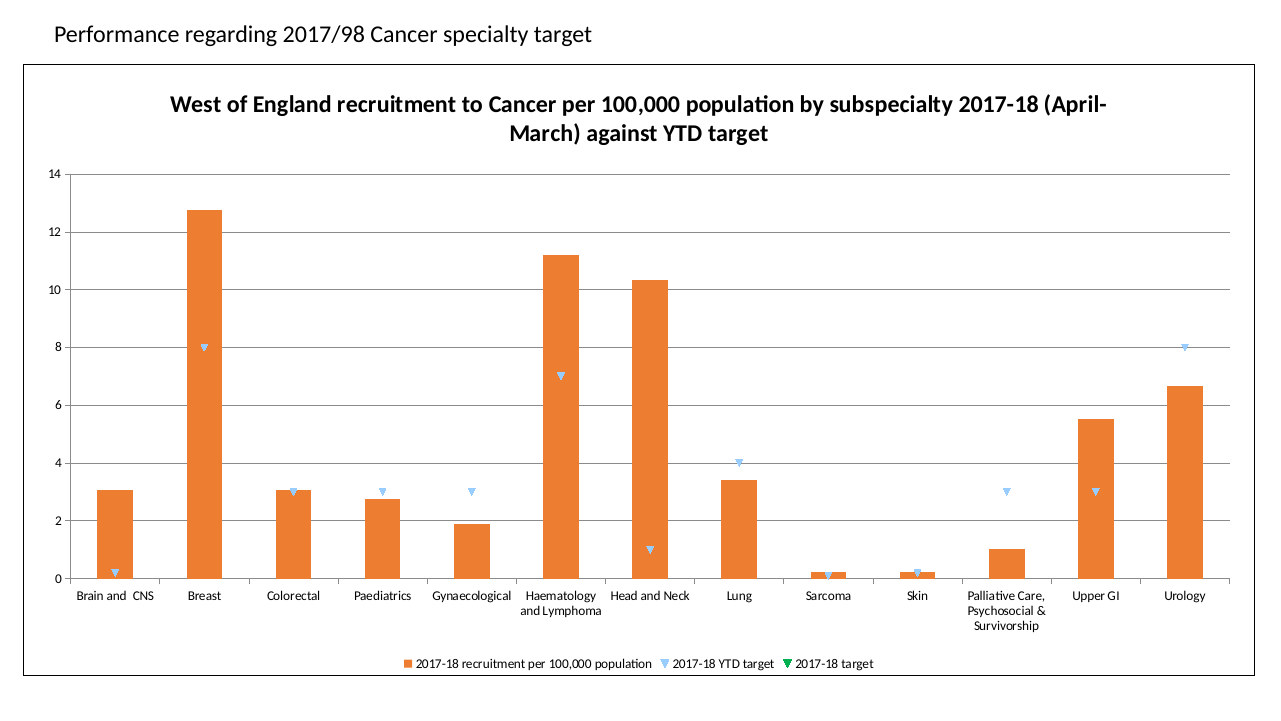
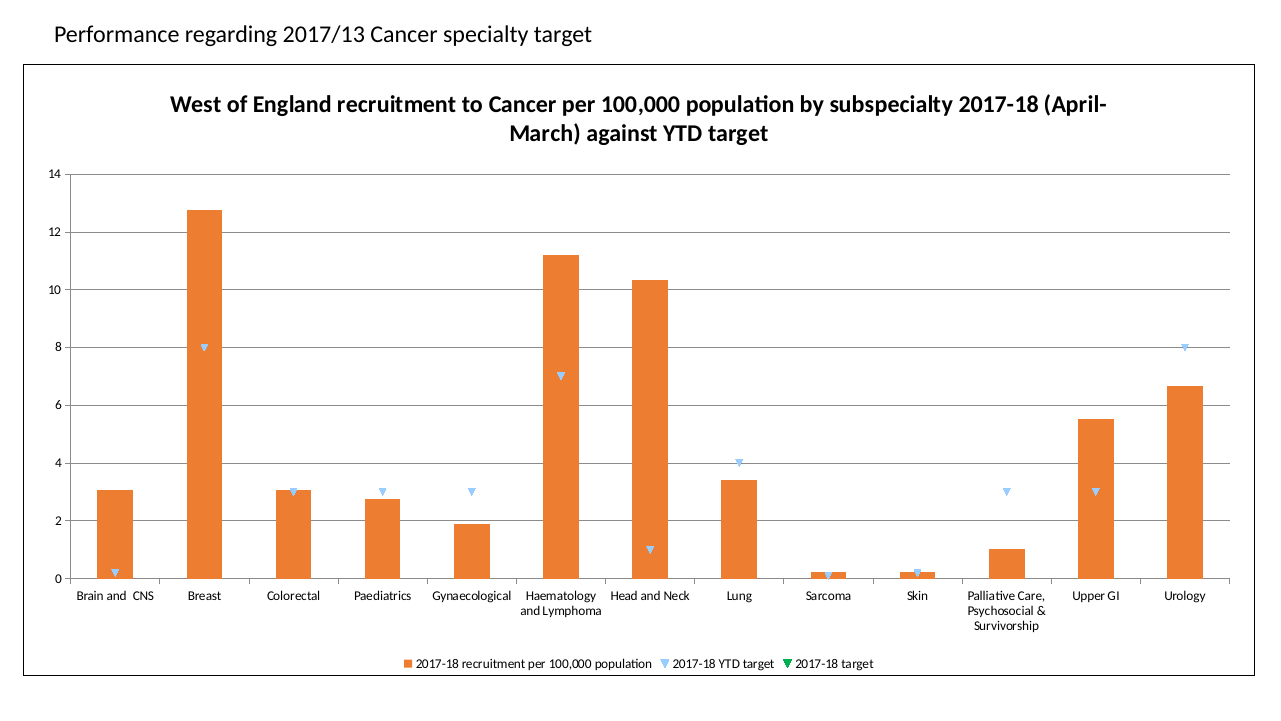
2017/98: 2017/98 -> 2017/13
